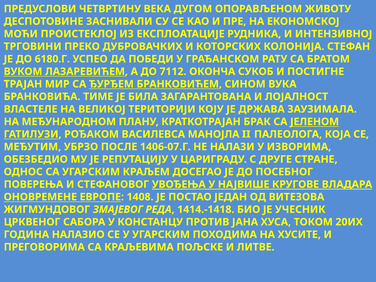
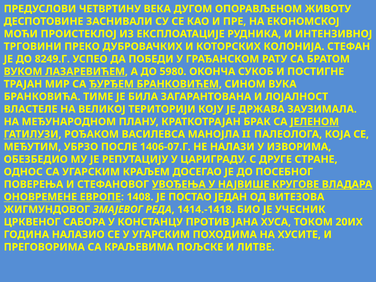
6180.Г: 6180.Г -> 8249.Г
7112: 7112 -> 5980
